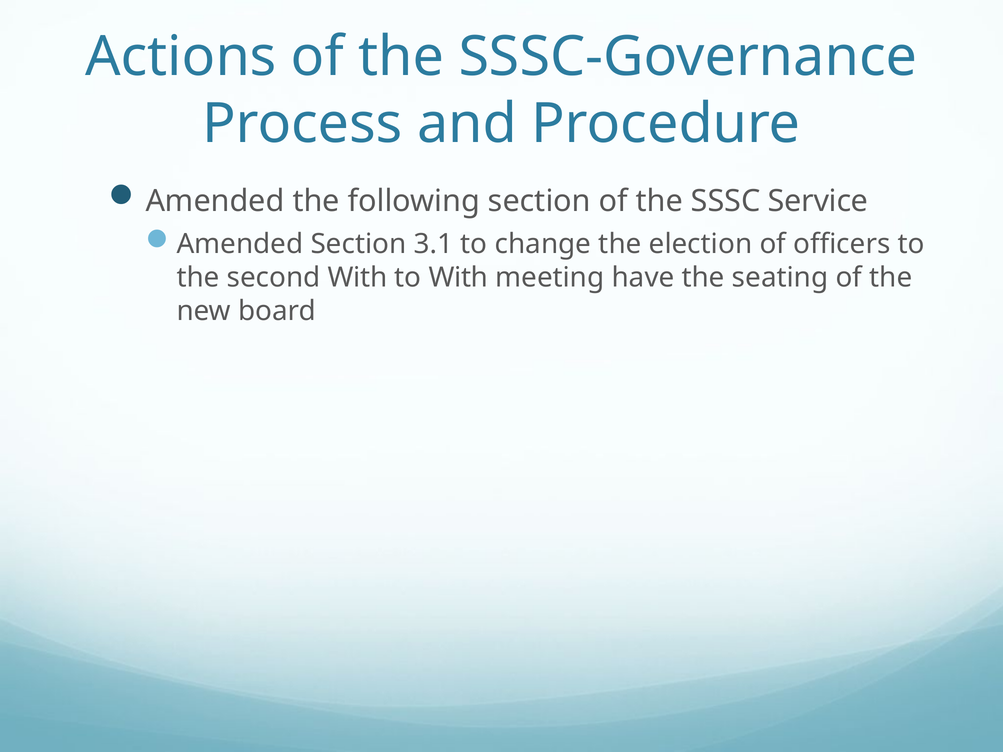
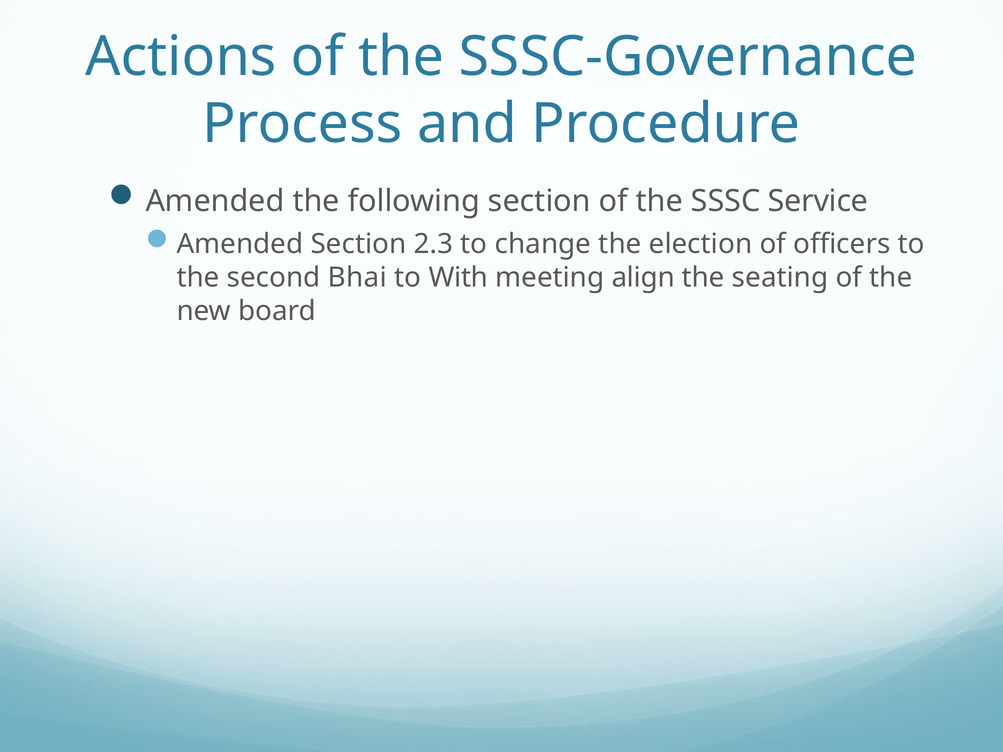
3.1: 3.1 -> 2.3
second With: With -> Bhai
have: have -> align
